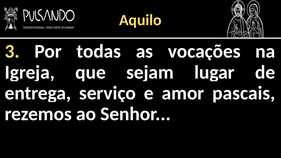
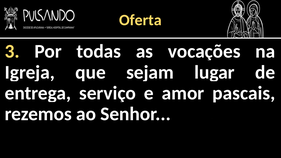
Aquilo: Aquilo -> Oferta
